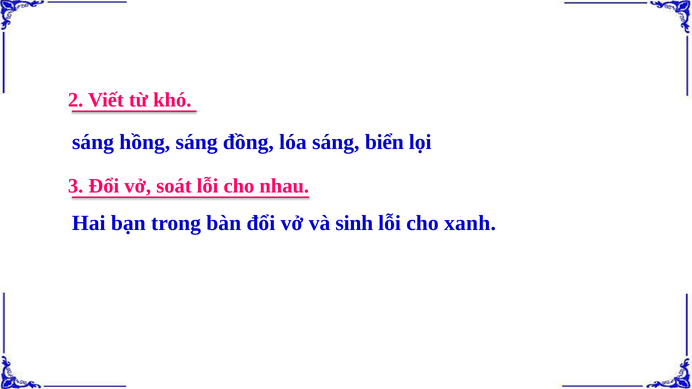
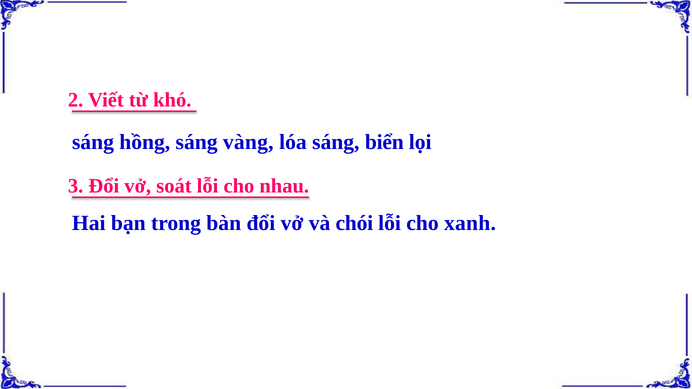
đồng: đồng -> vàng
sinh: sinh -> chói
